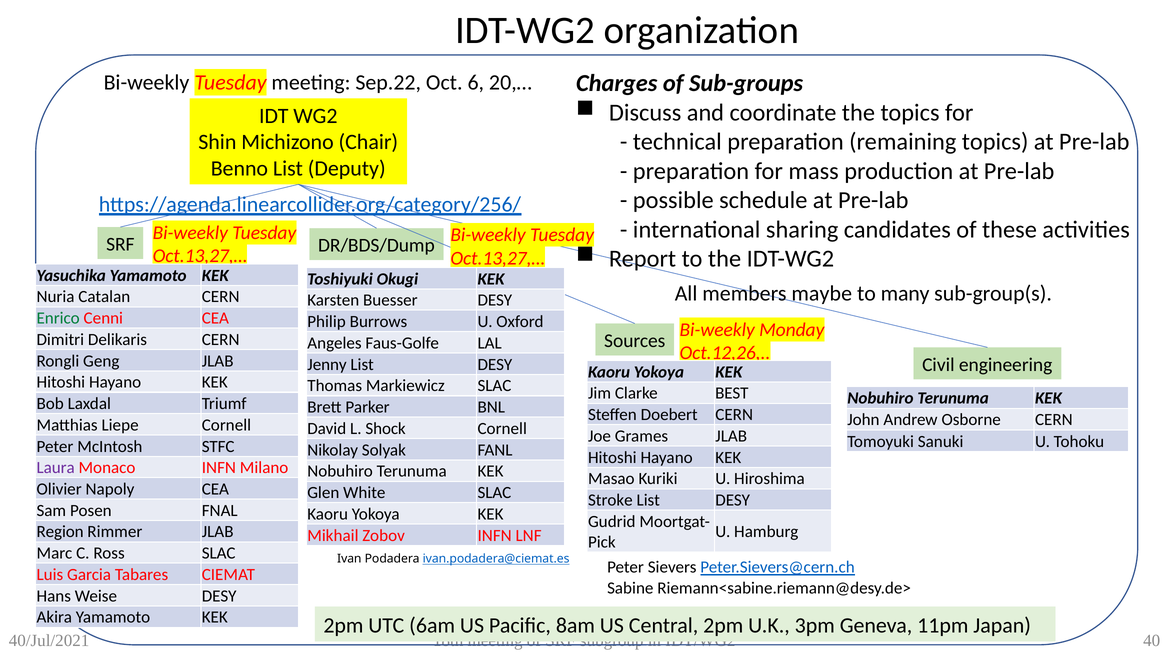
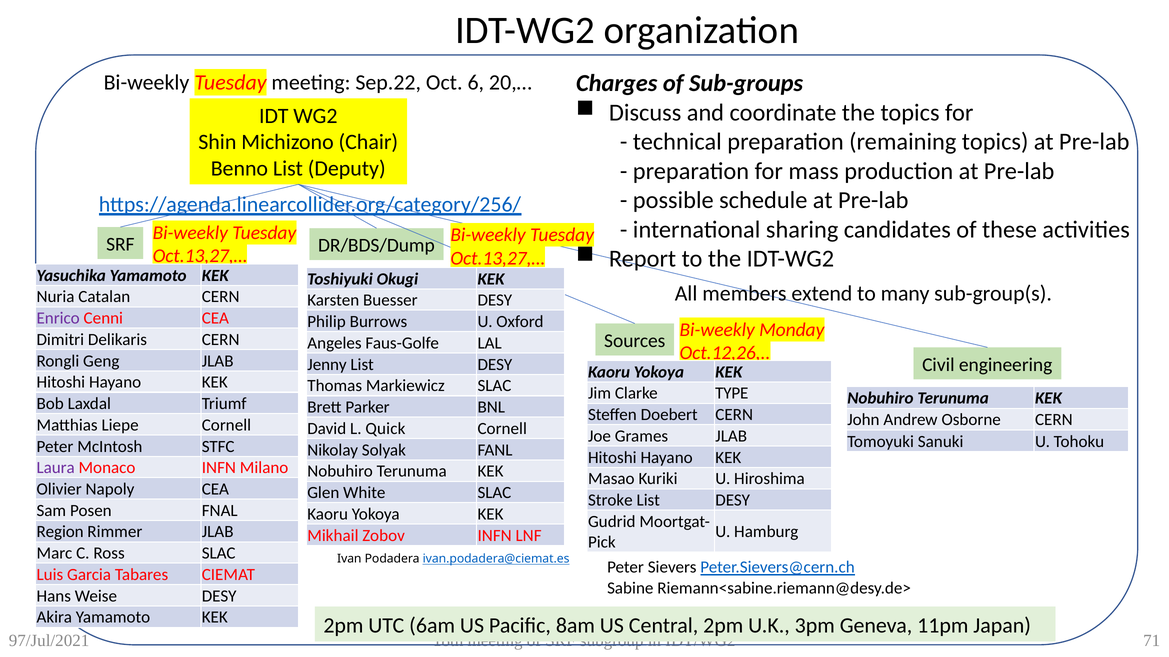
maybe: maybe -> extend
Enrico colour: green -> purple
BEST: BEST -> TYPE
Shock: Shock -> Quick
40/Jul/2021: 40/Jul/2021 -> 97/Jul/2021
40: 40 -> 71
